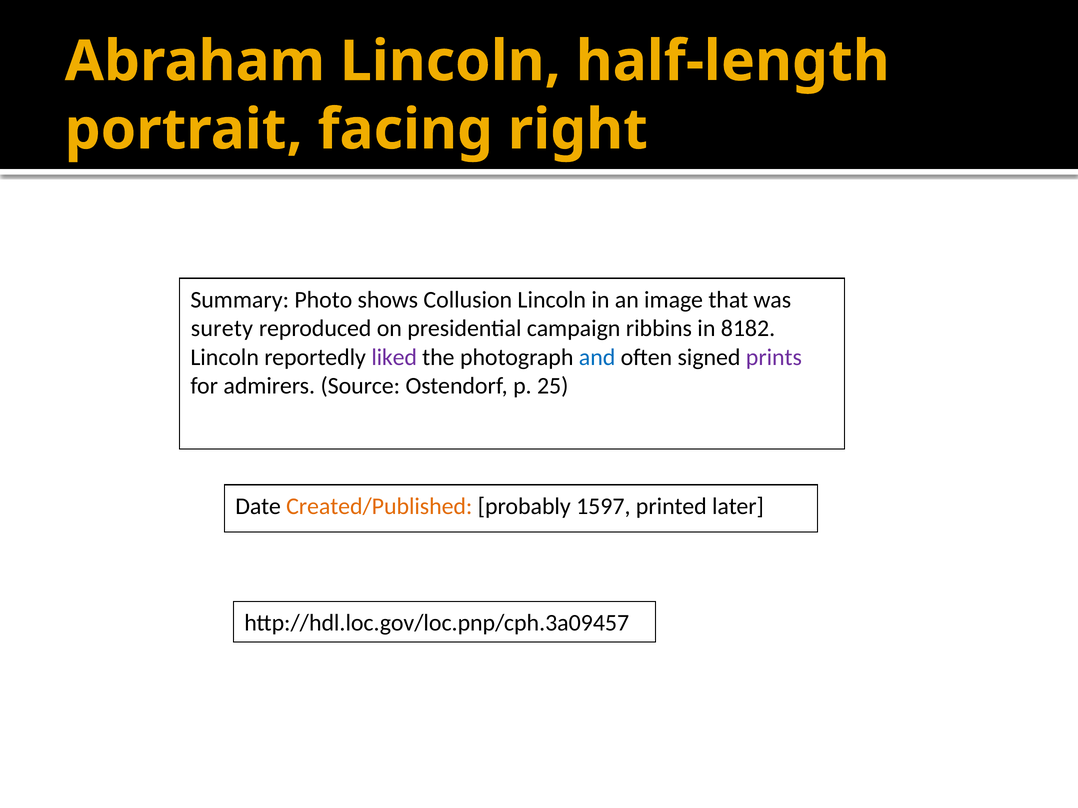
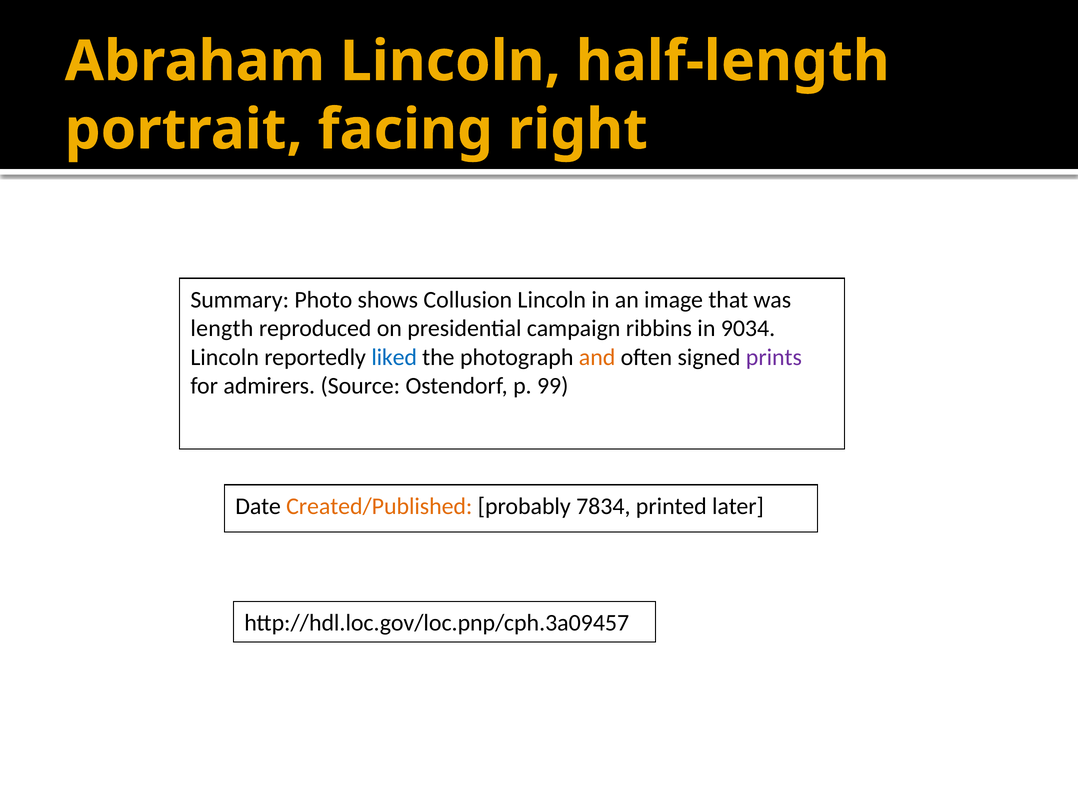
surety: surety -> length
8182: 8182 -> 9034
liked colour: purple -> blue
and colour: blue -> orange
25: 25 -> 99
1597: 1597 -> 7834
